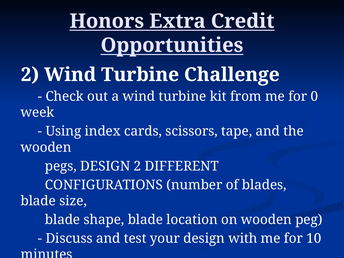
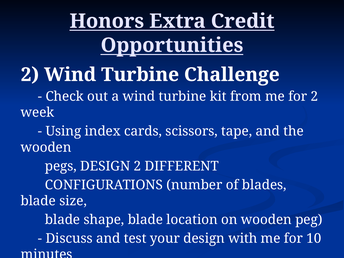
for 0: 0 -> 2
